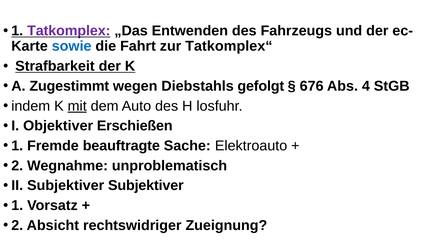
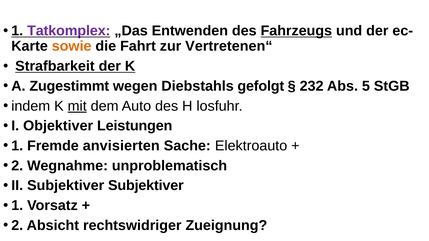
Fahrzeugs underline: none -> present
sowie colour: blue -> orange
Tatkomplex“: Tatkomplex“ -> Vertretenen“
676: 676 -> 232
4: 4 -> 5
Erschießen: Erschießen -> Leistungen
beauftragte: beauftragte -> anvisierten
